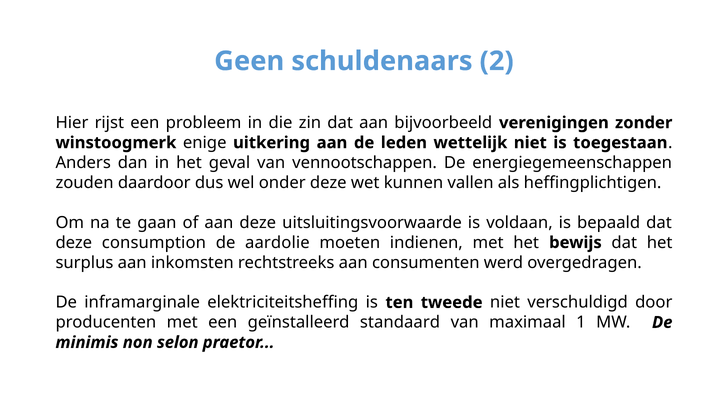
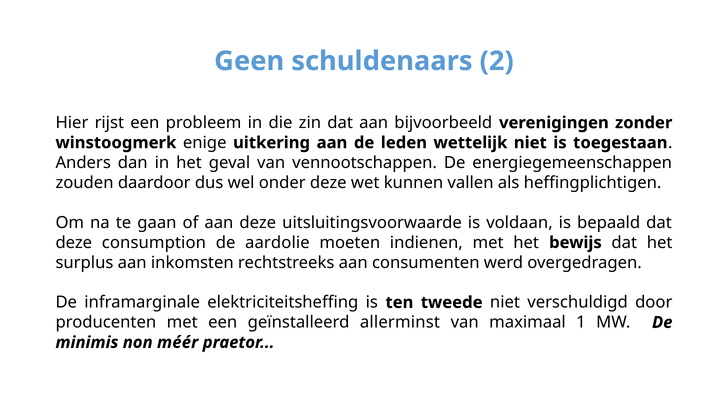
standaard: standaard -> allerminst
selon: selon -> méér
